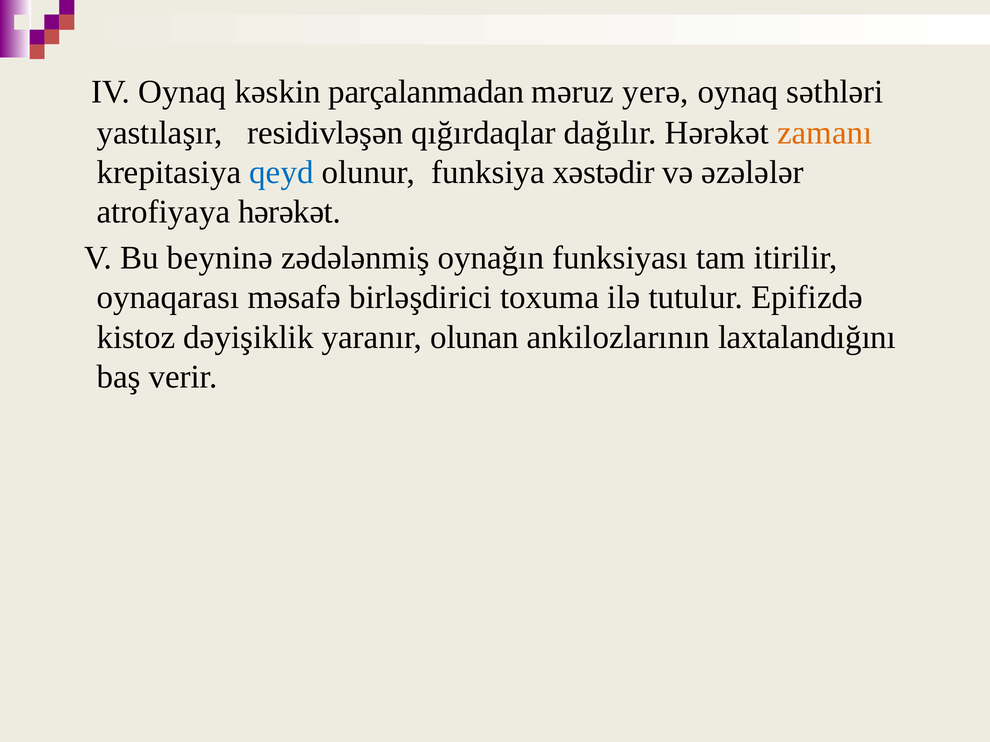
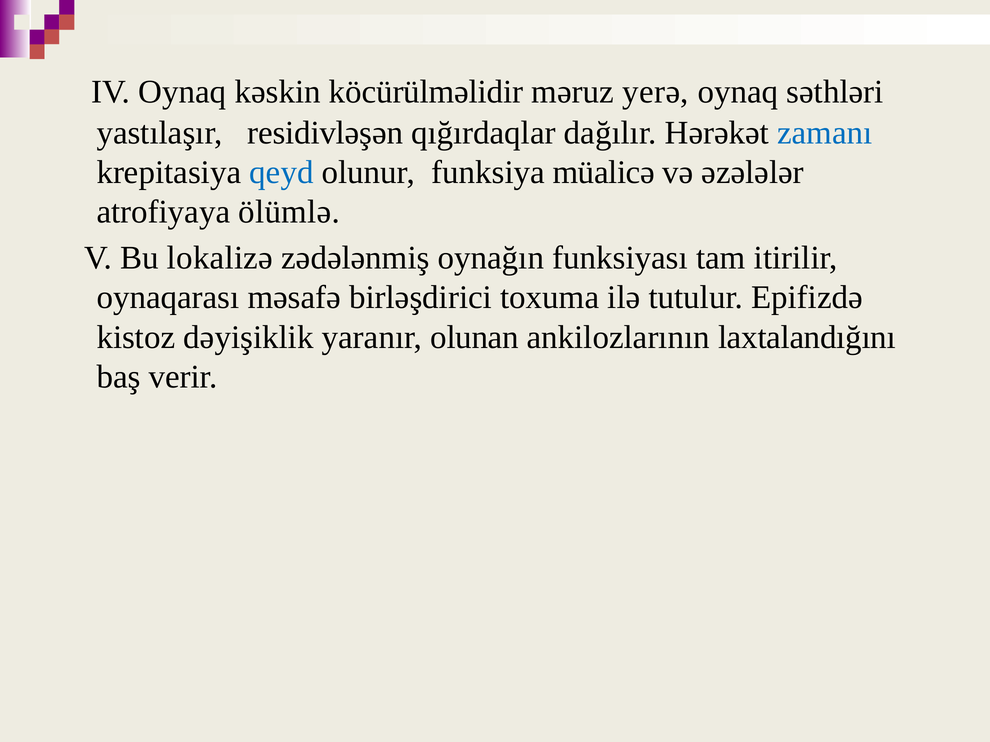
parçalanmadan: parçalanmadan -> köcürülməlidir
zamanı colour: orange -> blue
xəstədir: xəstədir -> müalicə
atrofiyaya hərəkət: hərəkət -> ölümlə
beyninə: beyninə -> lokalizə
